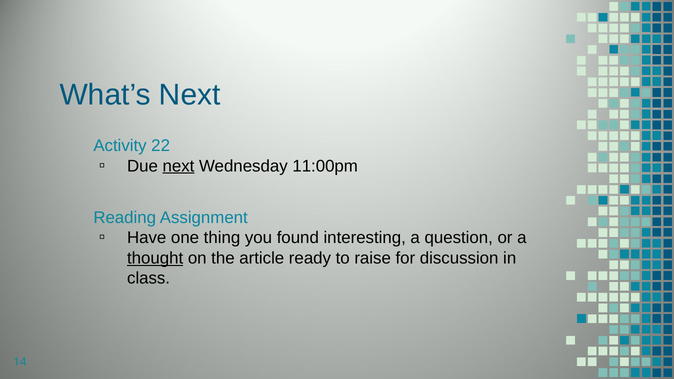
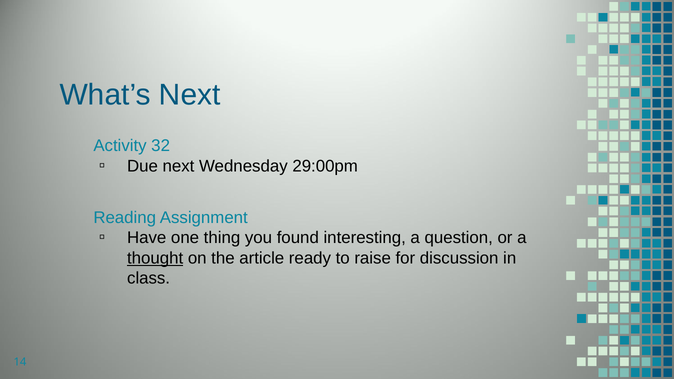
22: 22 -> 32
next at (178, 166) underline: present -> none
11:00pm: 11:00pm -> 29:00pm
